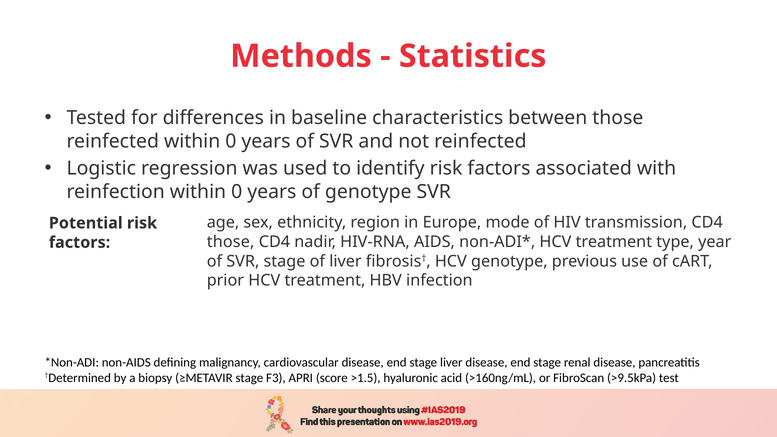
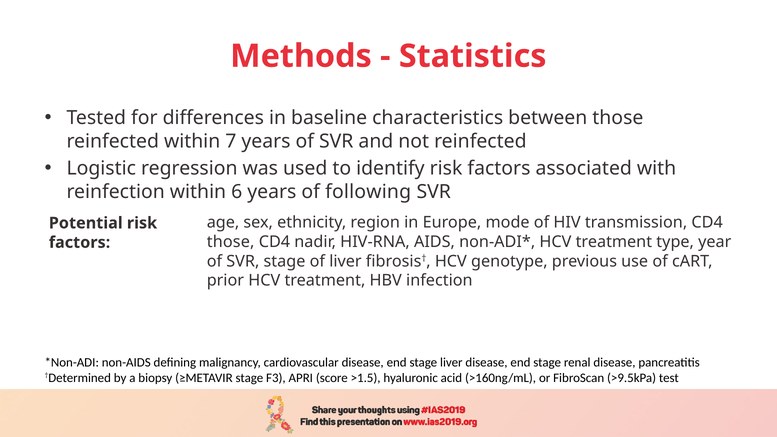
reinfected within 0: 0 -> 7
reinfection within 0: 0 -> 6
of genotype: genotype -> following
